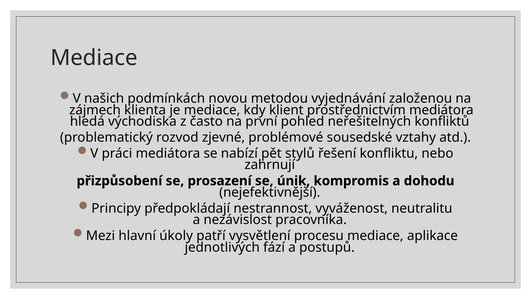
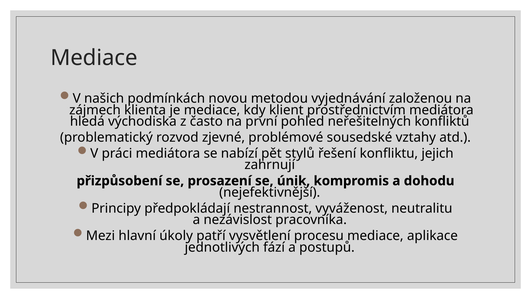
nebo: nebo -> jejich
